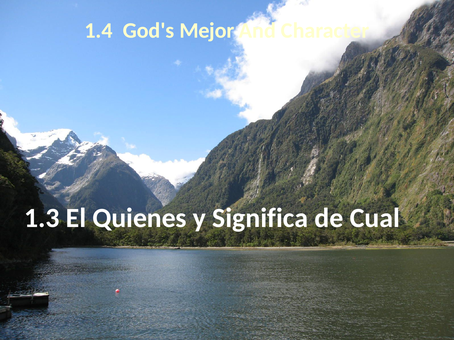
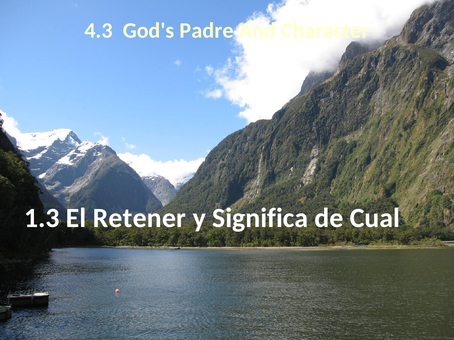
1.4: 1.4 -> 4.3
Mejor: Mejor -> Padre
Quienes: Quienes -> Retener
